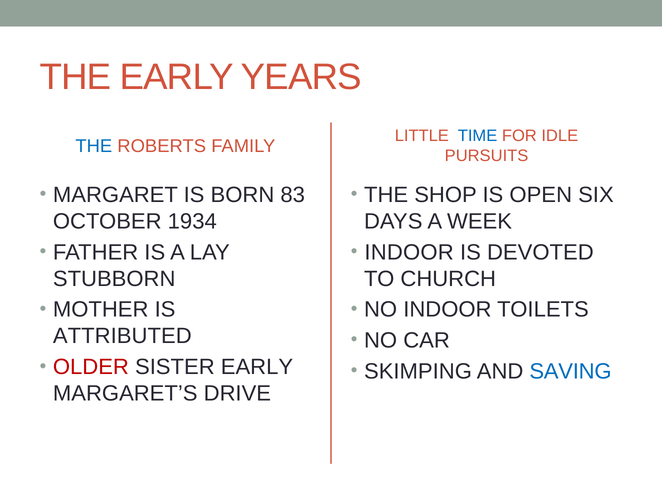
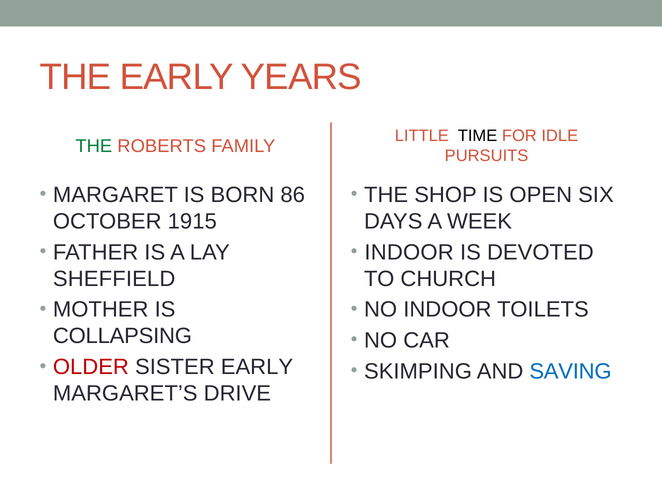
TIME colour: blue -> black
THE at (94, 146) colour: blue -> green
83: 83 -> 86
1934: 1934 -> 1915
STUBBORN: STUBBORN -> SHEFFIELD
ATTRIBUTED: ATTRIBUTED -> COLLAPSING
